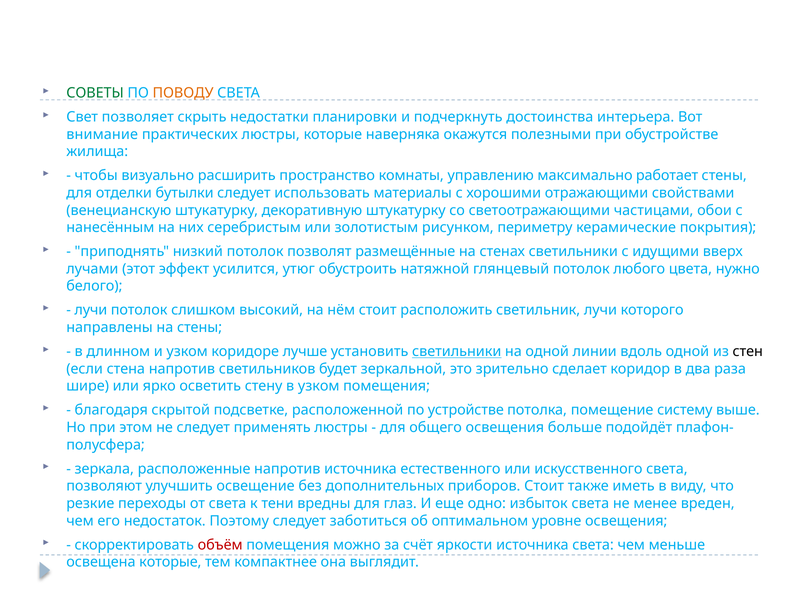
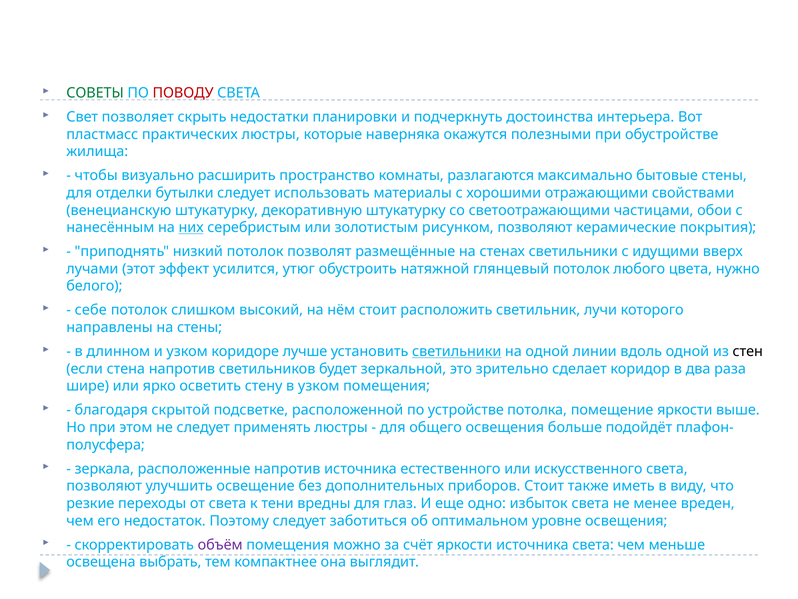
ПОВОДУ colour: orange -> red
внимание: внимание -> пластмасс
управлению: управлению -> разлагаются
работает: работает -> бытовые
них underline: none -> present
рисунком периметру: периметру -> позволяют
лучи at (91, 310): лучи -> себе
помещение систему: систему -> яркости
объём colour: red -> purple
освещена которые: которые -> выбрать
